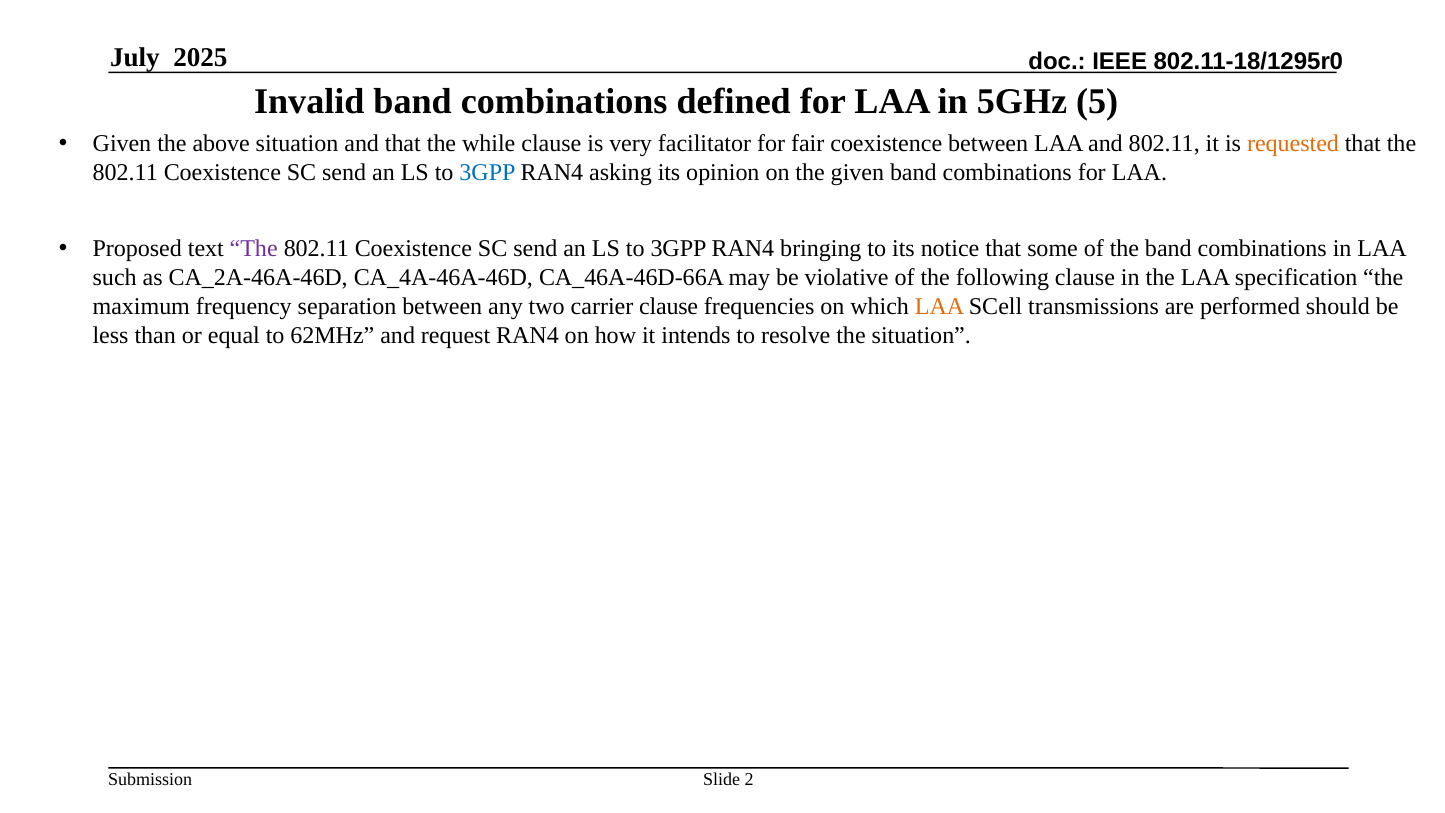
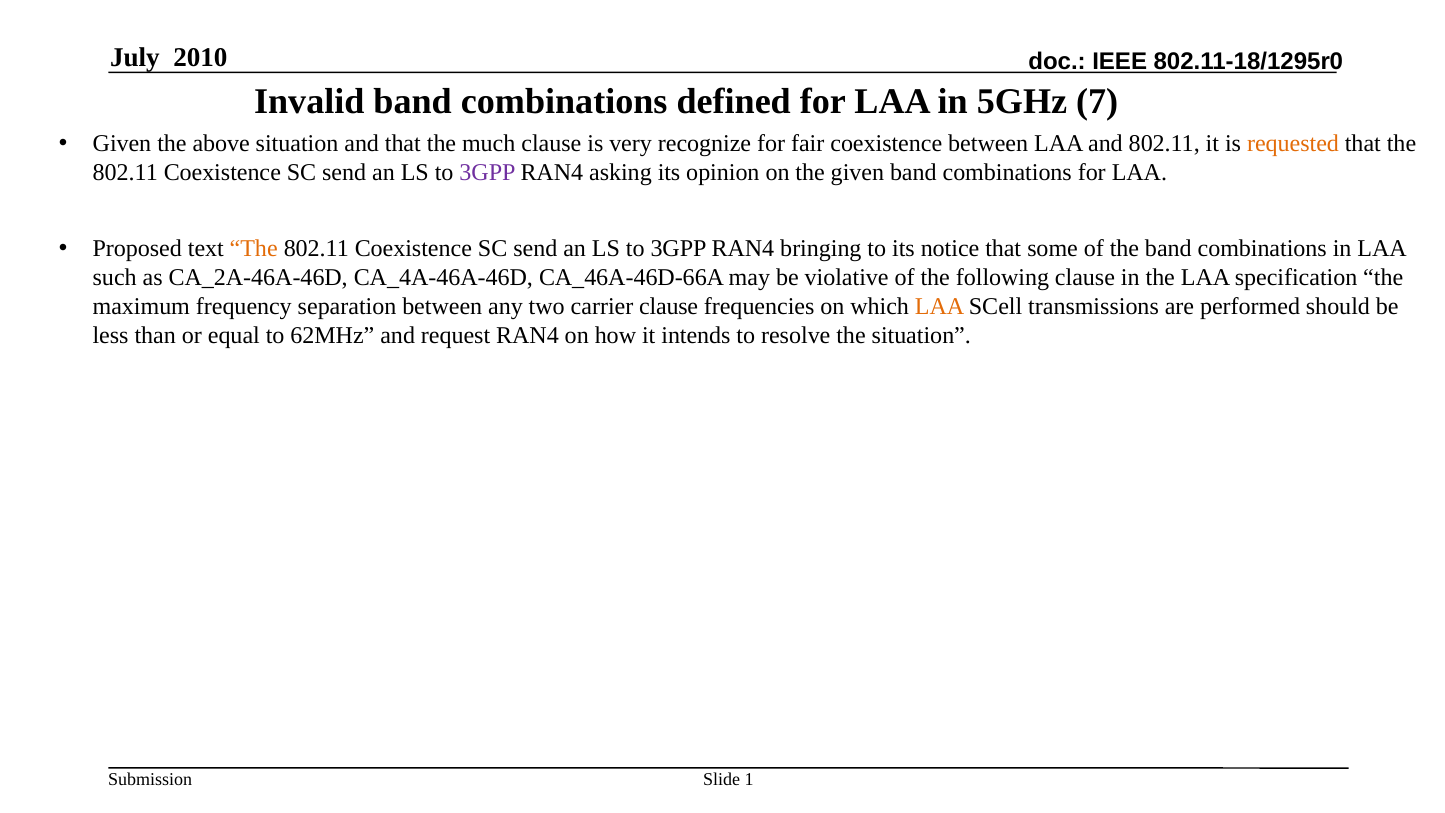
2025: 2025 -> 2010
5: 5 -> 7
while: while -> much
facilitator: facilitator -> recognize
3GPP at (487, 173) colour: blue -> purple
The at (254, 249) colour: purple -> orange
2: 2 -> 1
